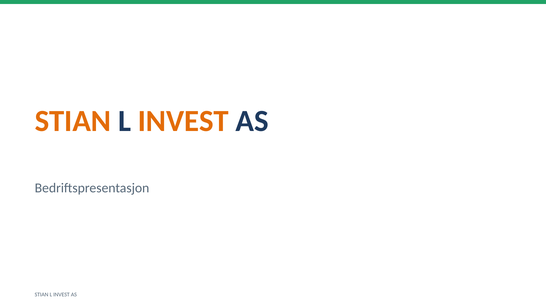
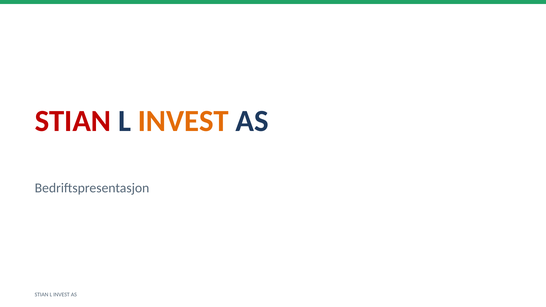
STIAN at (73, 121) colour: orange -> red
